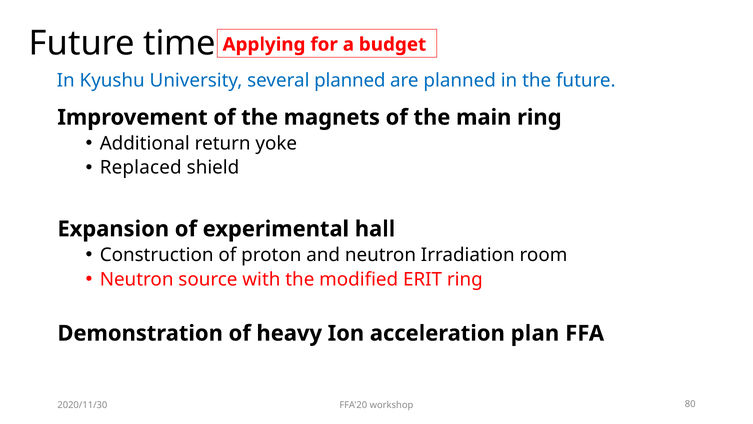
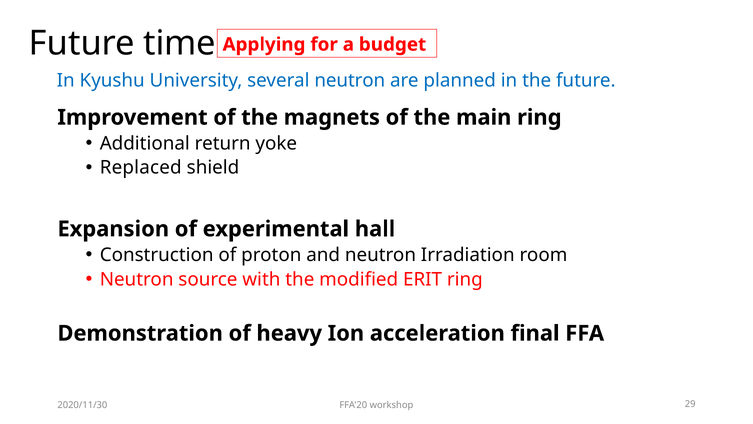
several planned: planned -> neutron
plan: plan -> final
80: 80 -> 29
